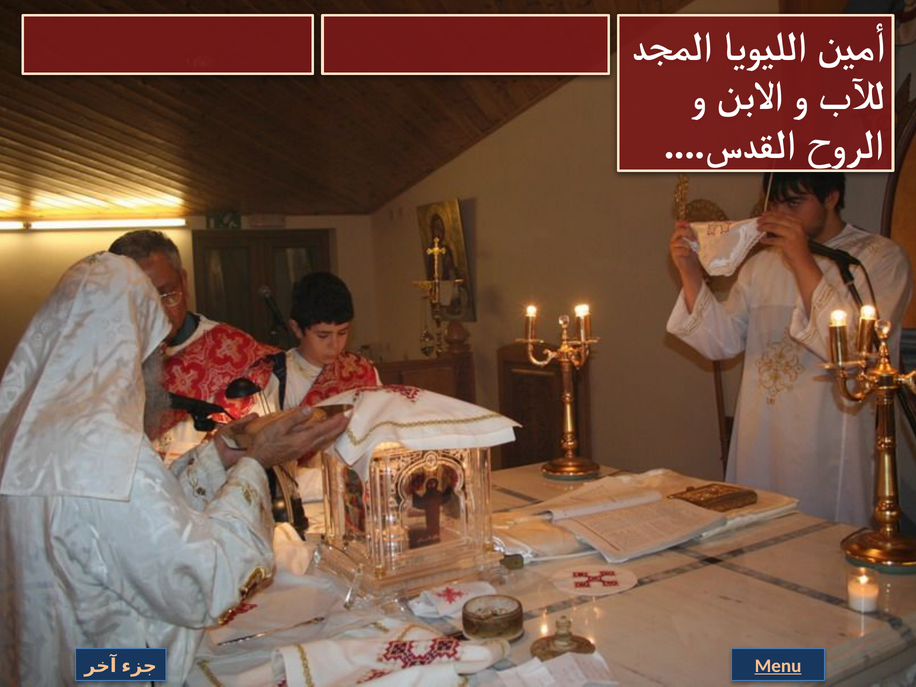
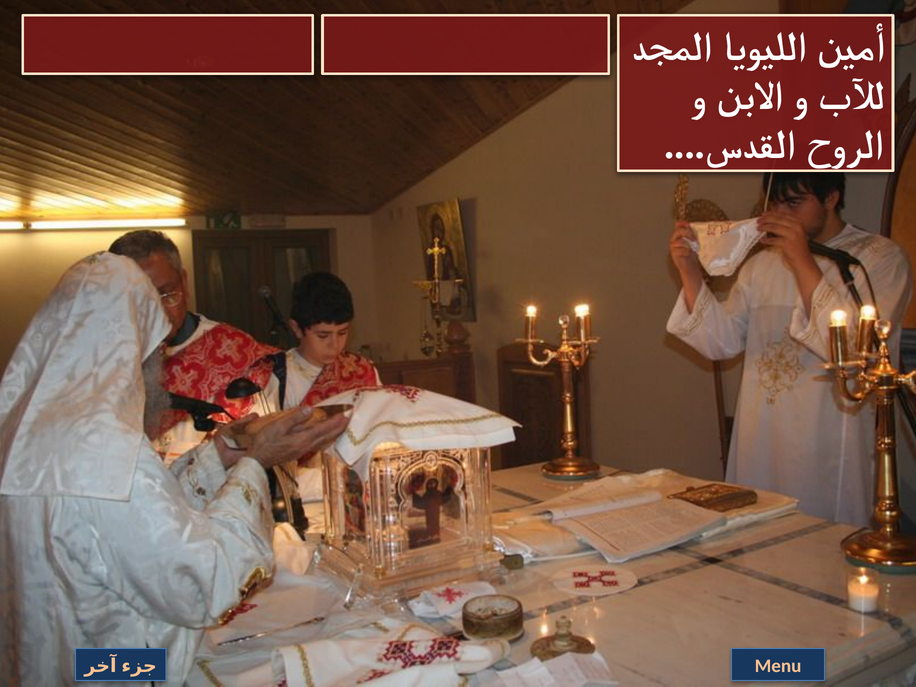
Menu underline: present -> none
